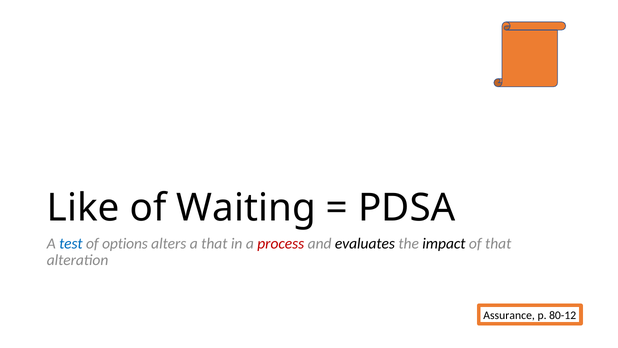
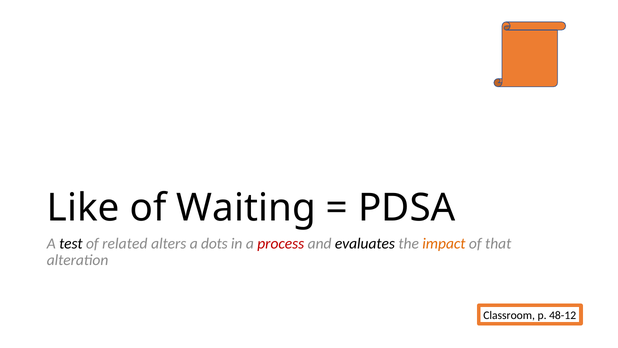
test colour: blue -> black
options: options -> related
a that: that -> dots
impact colour: black -> orange
Assurance: Assurance -> Classroom
80-12: 80-12 -> 48-12
